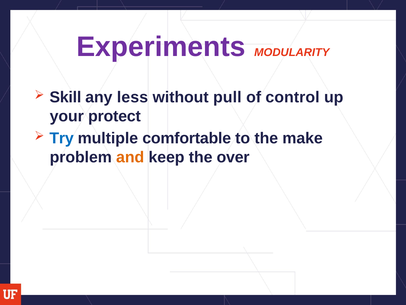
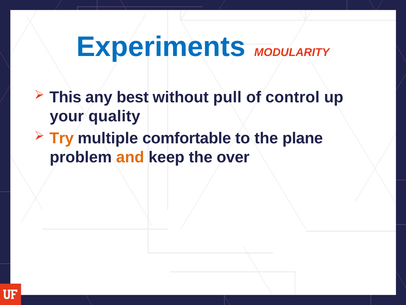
Experiments colour: purple -> blue
Skill: Skill -> This
less: less -> best
protect: protect -> quality
Try colour: blue -> orange
make: make -> plane
